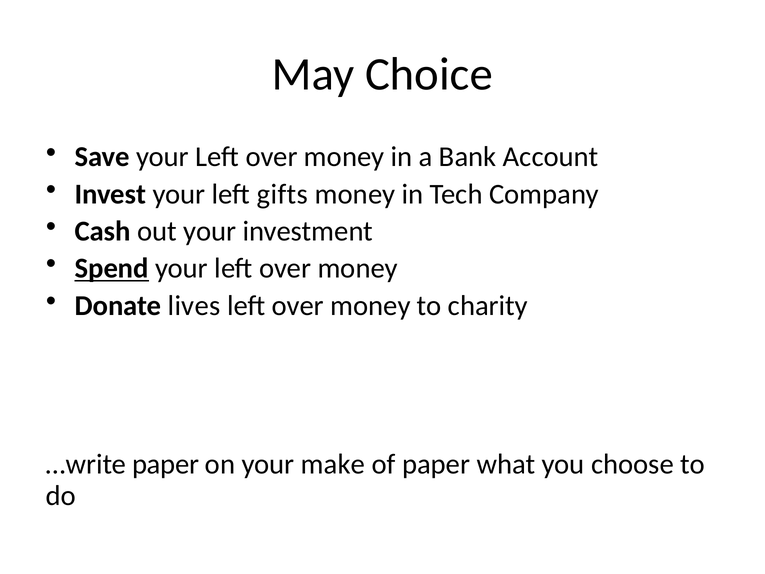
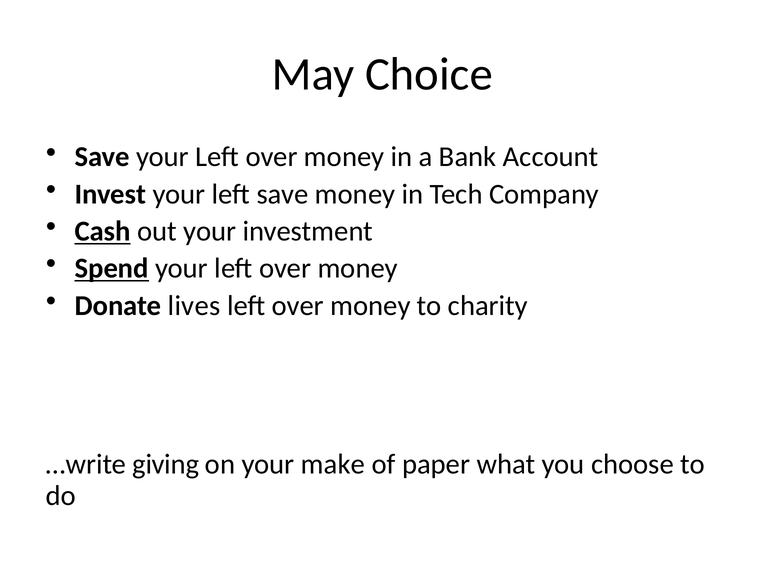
left gifts: gifts -> save
Cash underline: none -> present
…write paper: paper -> giving
